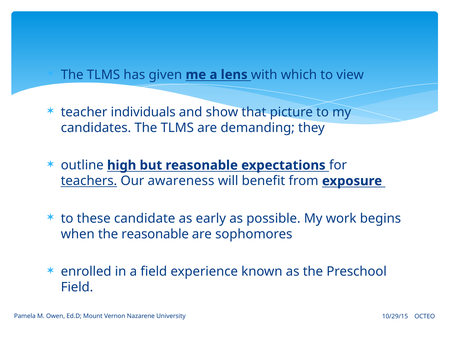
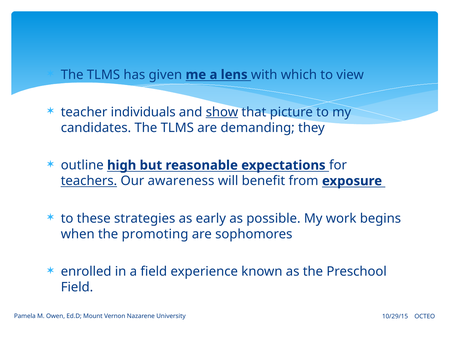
show underline: none -> present
candidate: candidate -> strategies
the reasonable: reasonable -> promoting
